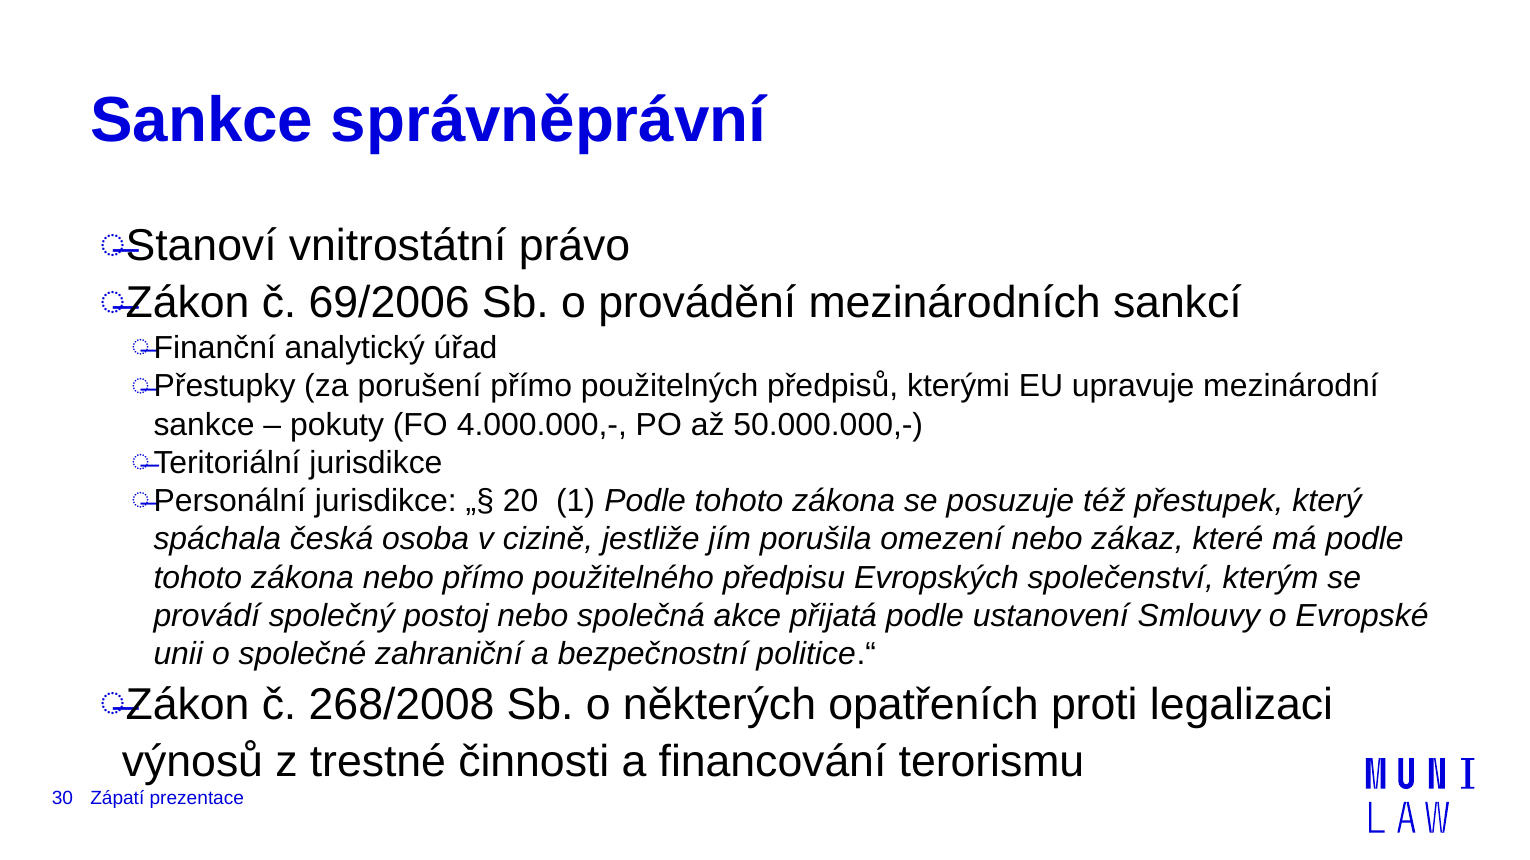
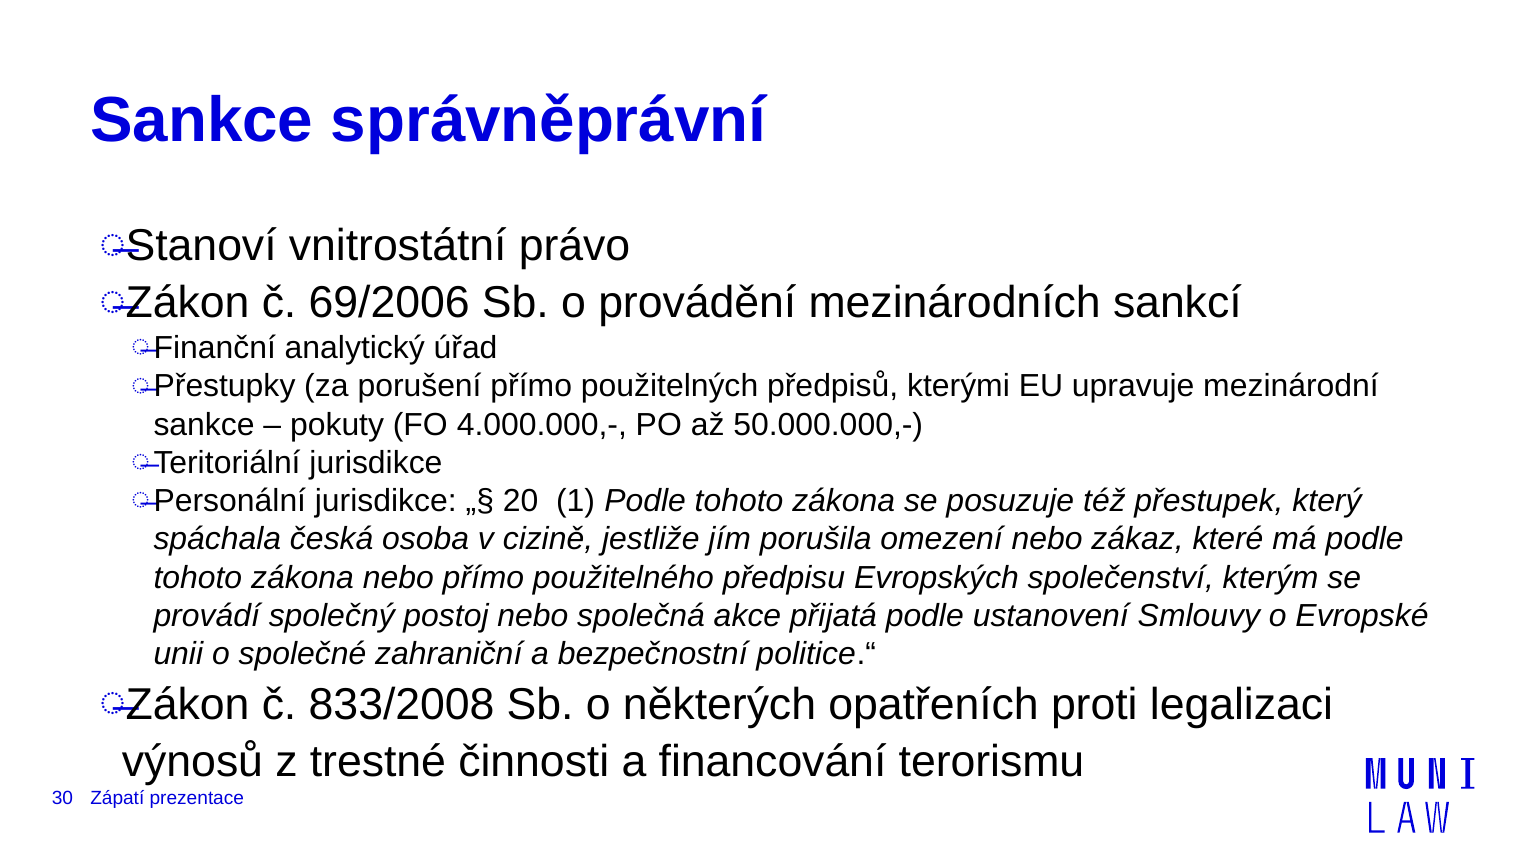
268/2008: 268/2008 -> 833/2008
